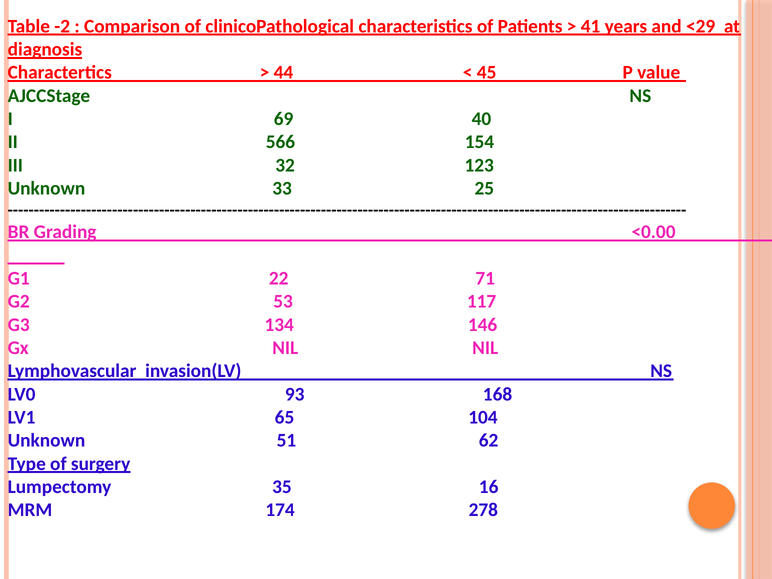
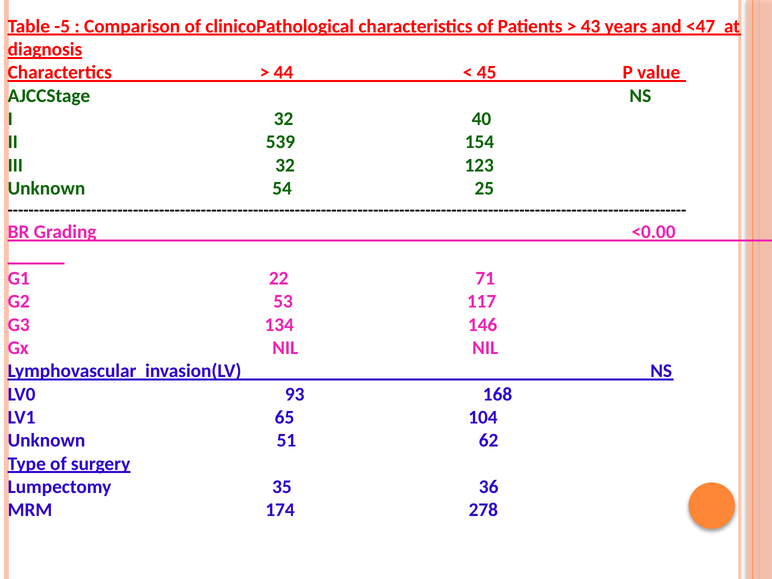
-2: -2 -> -5
41: 41 -> 43
<29: <29 -> <47
I 69: 69 -> 32
566: 566 -> 539
33: 33 -> 54
16: 16 -> 36
